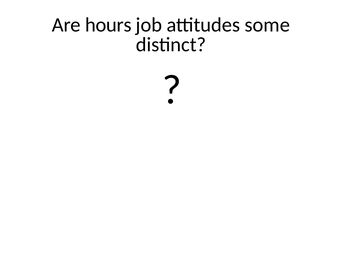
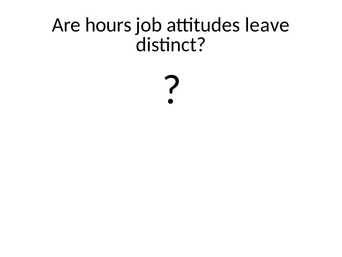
some: some -> leave
